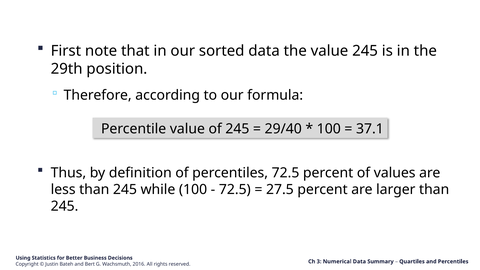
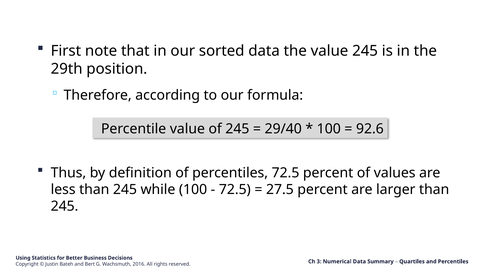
37.1: 37.1 -> 92.6
